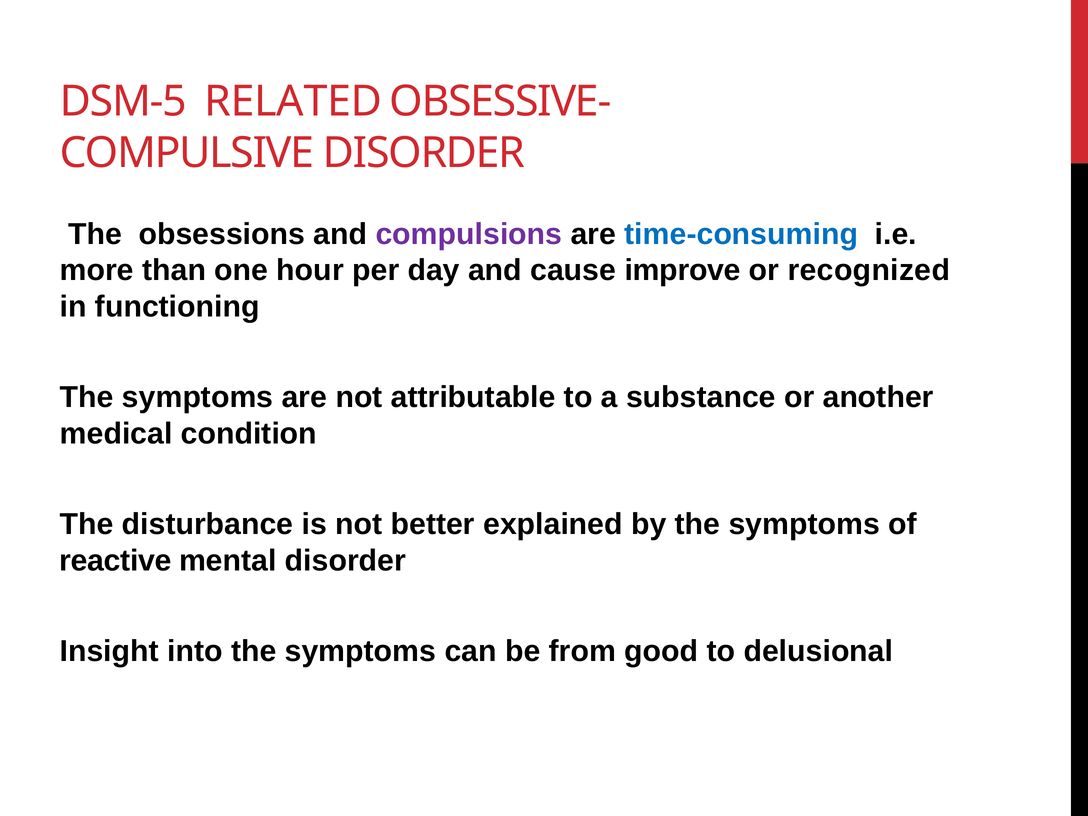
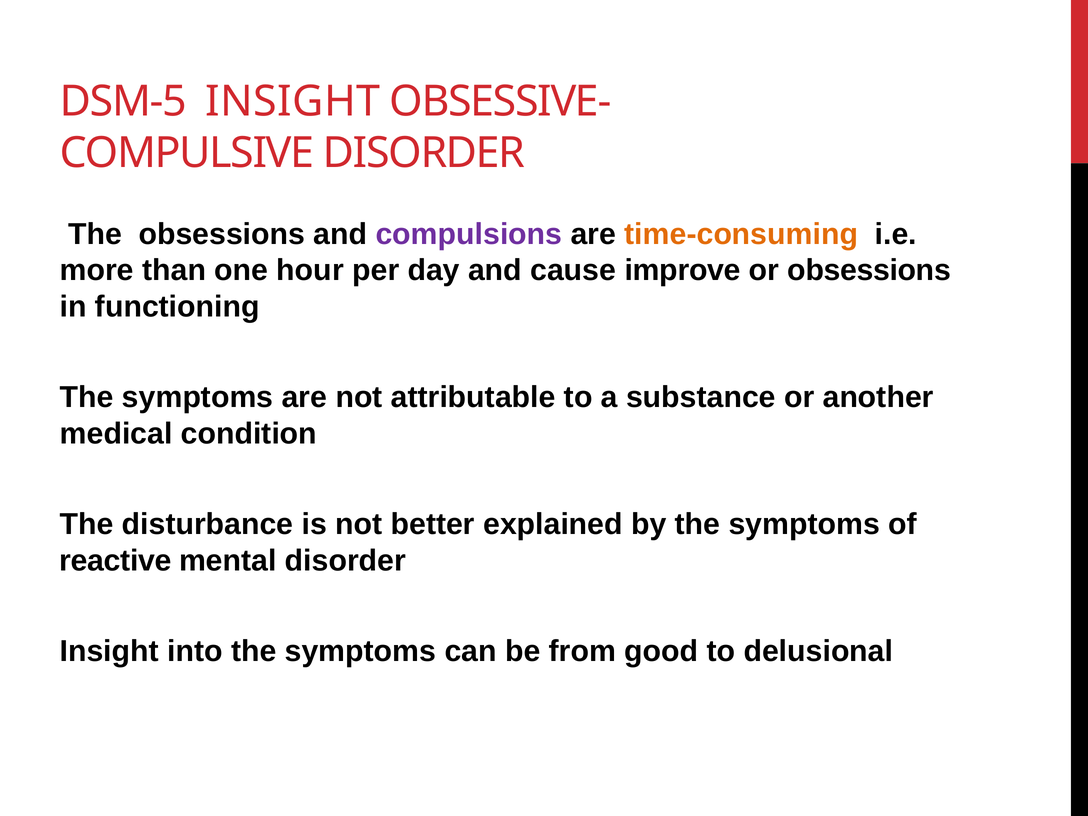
DSM-5 RELATED: RELATED -> INSIGHT
time-consuming colour: blue -> orange
or recognized: recognized -> obsessions
